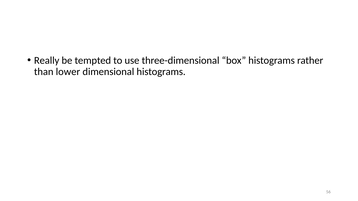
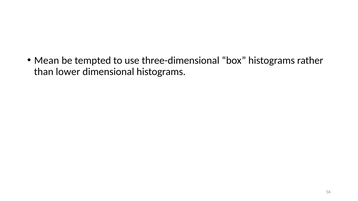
Really: Really -> Mean
